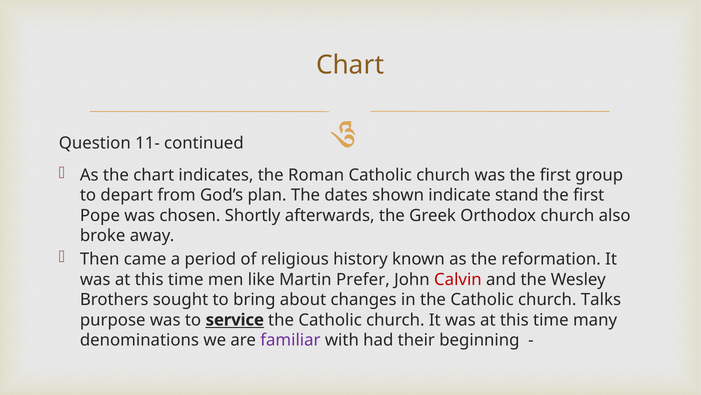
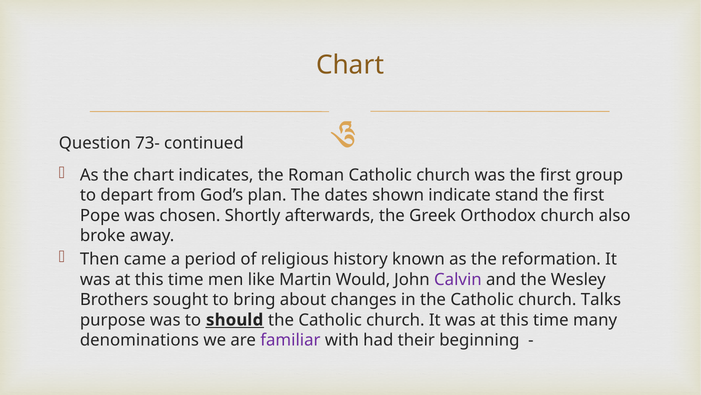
11-: 11- -> 73-
Prefer: Prefer -> Would
Calvin colour: red -> purple
service: service -> should
